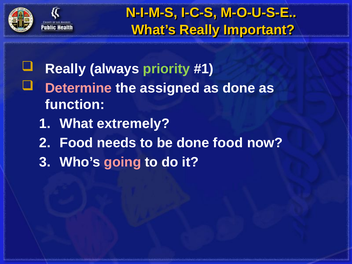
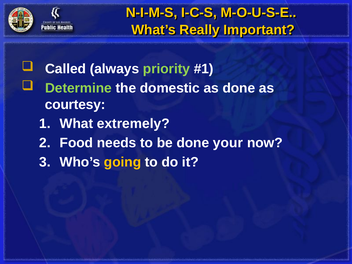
Really at (65, 69): Really -> Called
Determine colour: pink -> light green
assigned: assigned -> domestic
function: function -> courtesy
done food: food -> your
going colour: pink -> yellow
